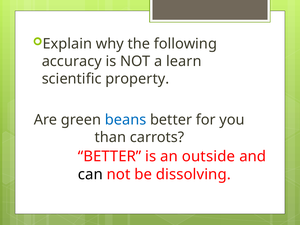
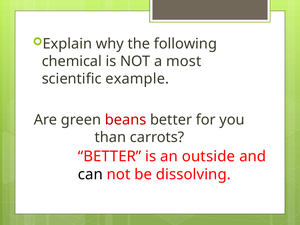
accuracy: accuracy -> chemical
learn: learn -> most
property: property -> example
beans colour: blue -> red
